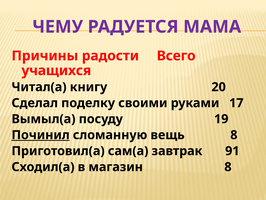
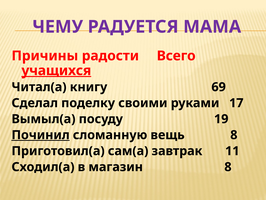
учащихся underline: none -> present
20: 20 -> 69
91: 91 -> 11
